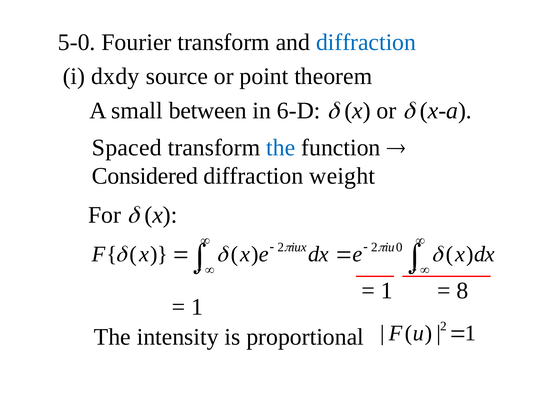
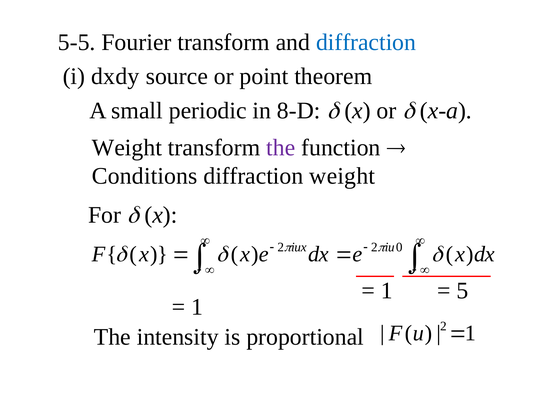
5-0: 5-0 -> 5-5
between: between -> periodic
6-D: 6-D -> 8-D
Spaced at (127, 148): Spaced -> Weight
the at (281, 148) colour: blue -> purple
Considered: Considered -> Conditions
8: 8 -> 5
